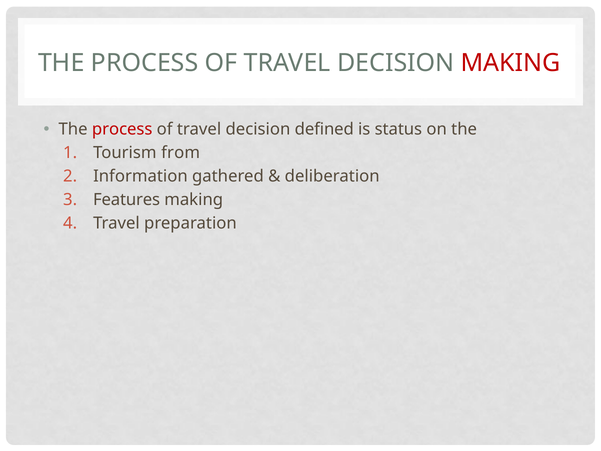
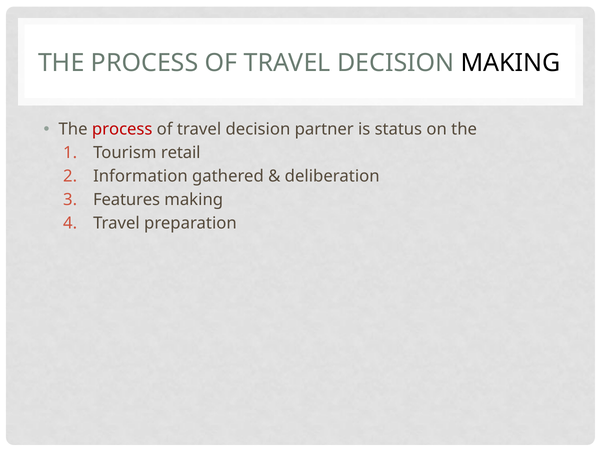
MAKING at (511, 63) colour: red -> black
defined: defined -> partner
from: from -> retail
